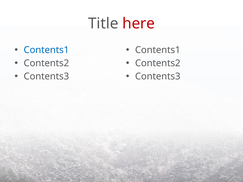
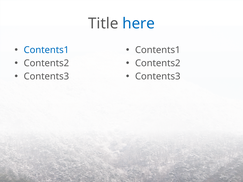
here colour: red -> blue
